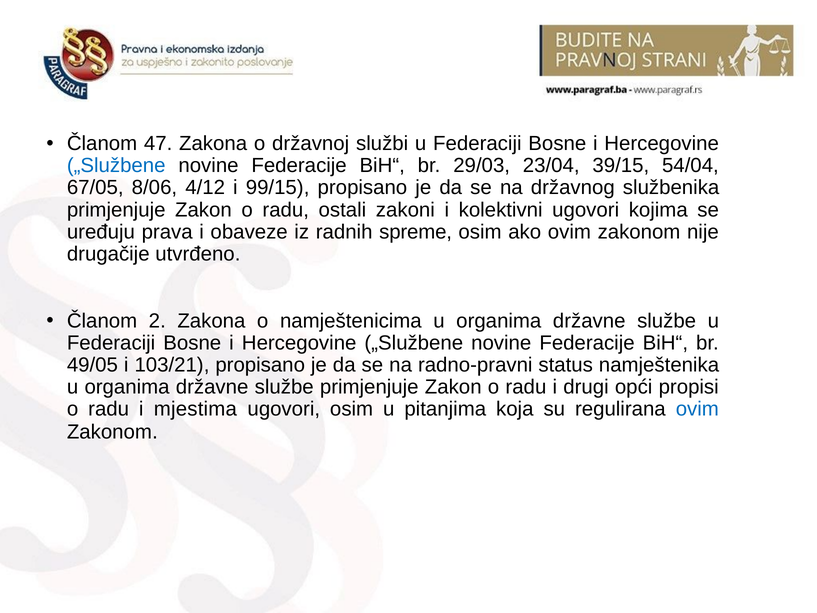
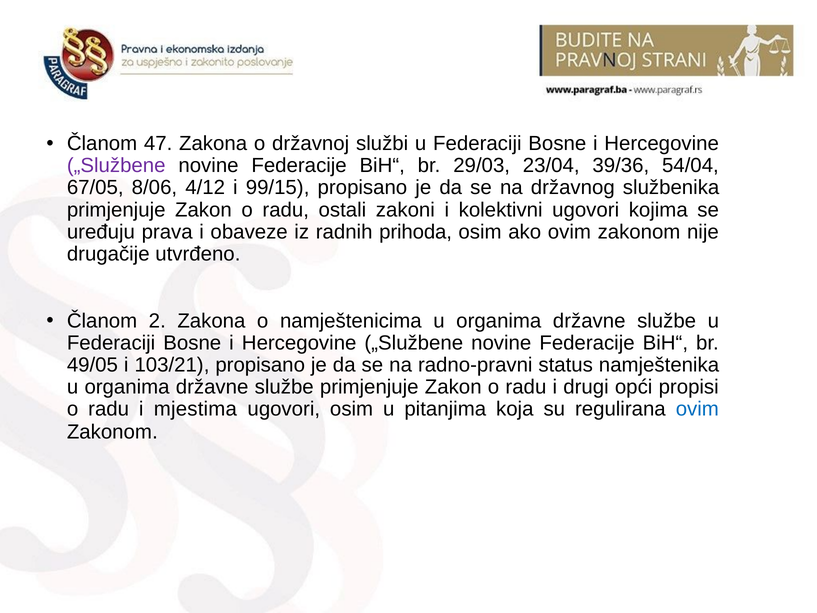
„Službene at (116, 166) colour: blue -> purple
39/15: 39/15 -> 39/36
spreme: spreme -> prihoda
